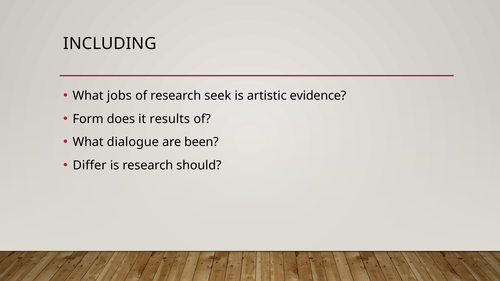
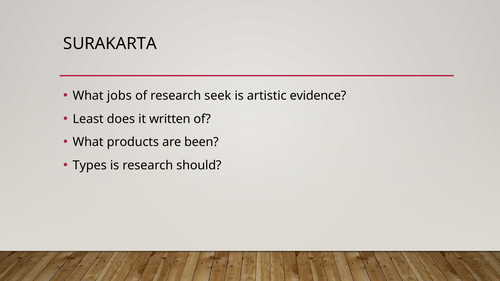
INCLUDING: INCLUDING -> SURAKARTA
Form: Form -> Least
results: results -> written
dialogue: dialogue -> products
Differ: Differ -> Types
